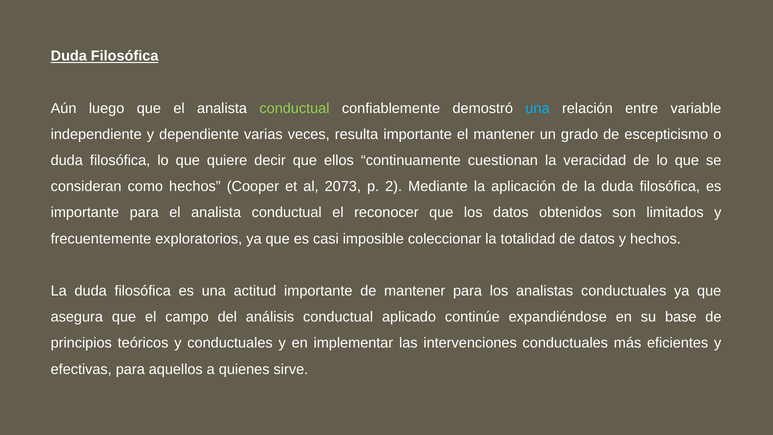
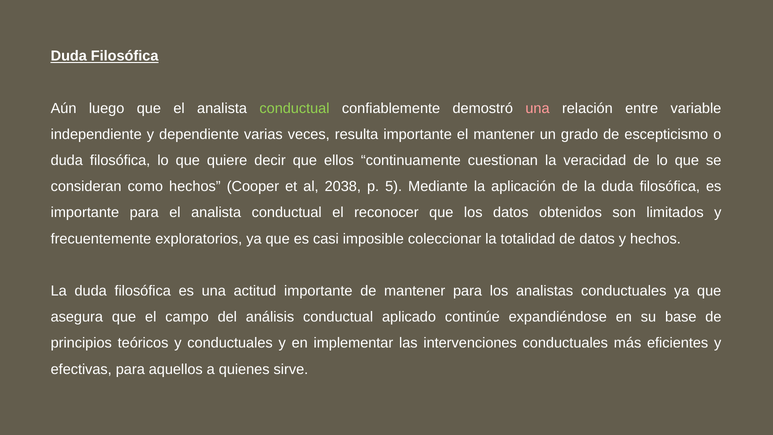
una at (538, 108) colour: light blue -> pink
2073: 2073 -> 2038
2: 2 -> 5
